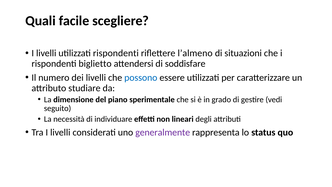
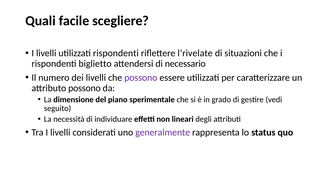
l’almeno: l’almeno -> l’rivelate
soddisfare: soddisfare -> necessario
possono at (141, 78) colour: blue -> purple
attributo studiare: studiare -> possono
